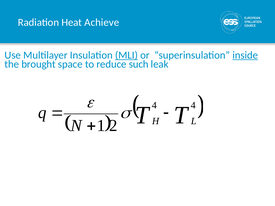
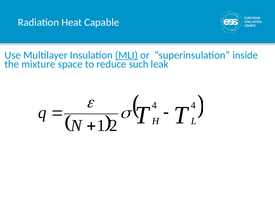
Achieve: Achieve -> Capable
inside underline: present -> none
brought: brought -> mixture
